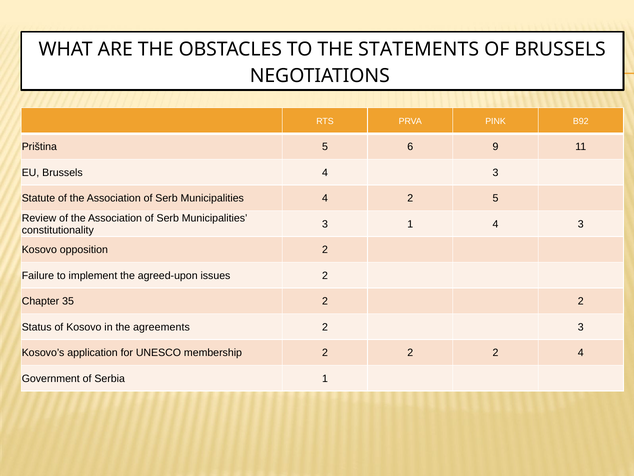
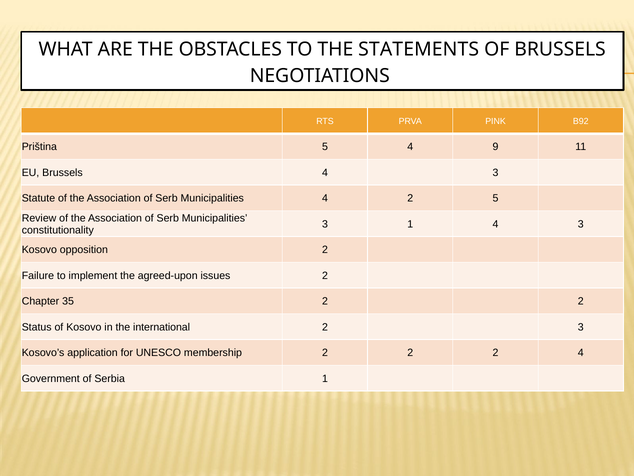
5 6: 6 -> 4
agreements: agreements -> international
